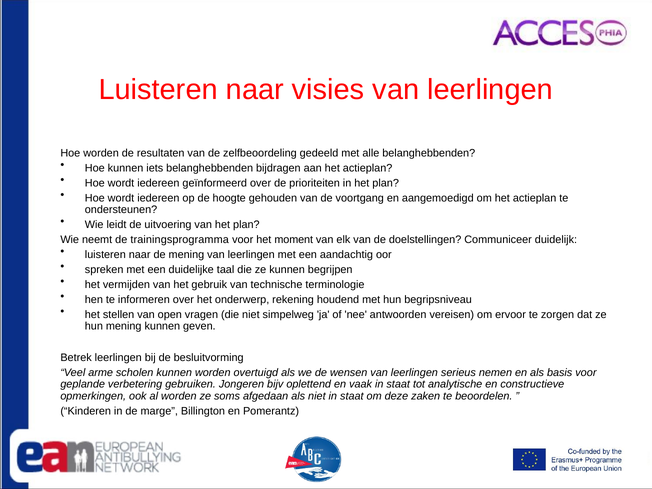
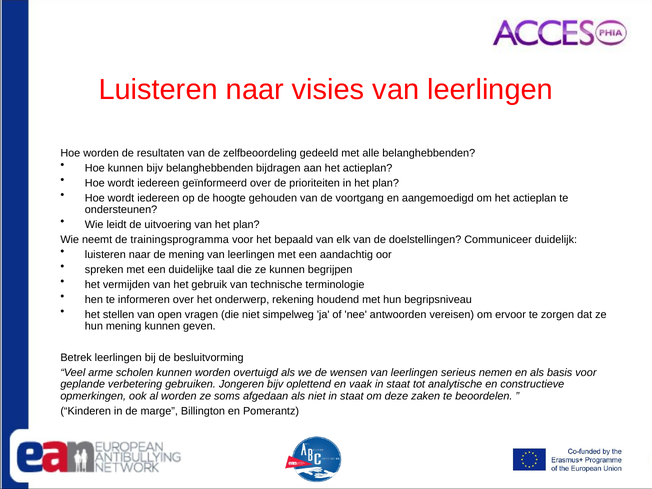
kunnen iets: iets -> bijv
moment: moment -> bepaald
